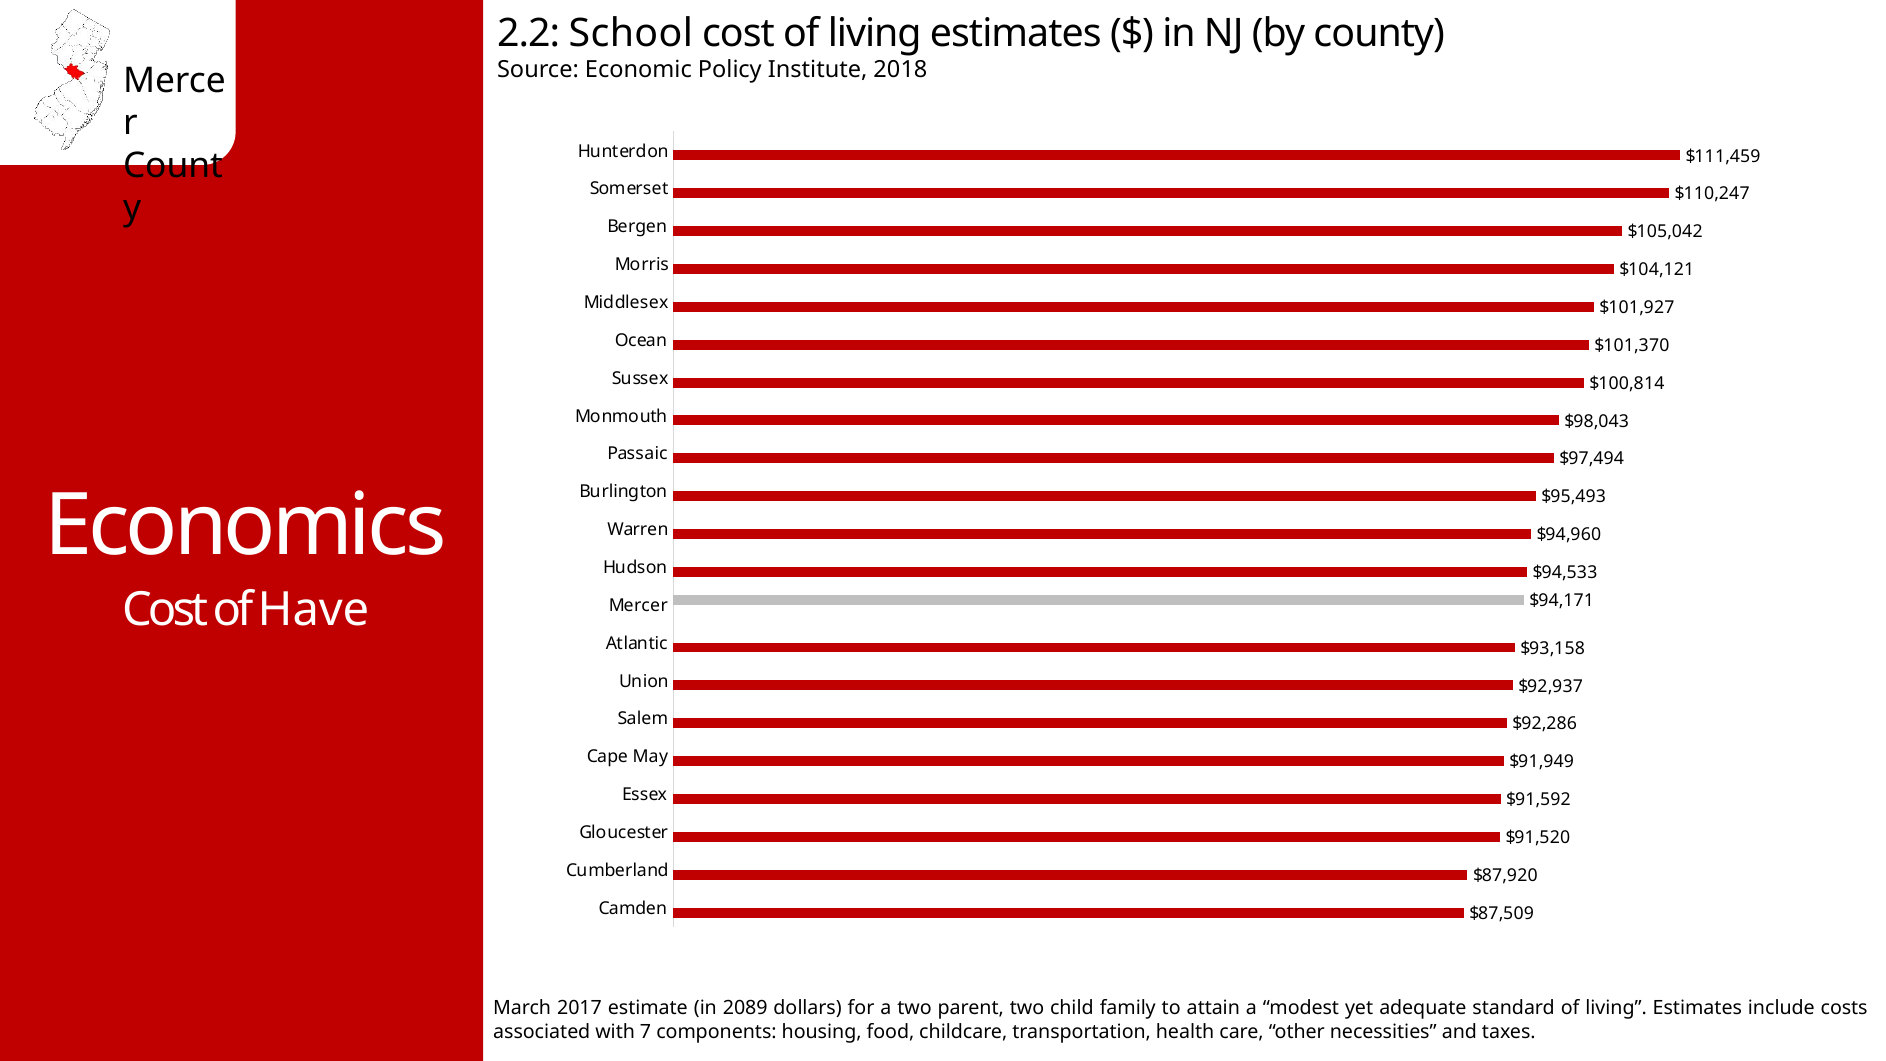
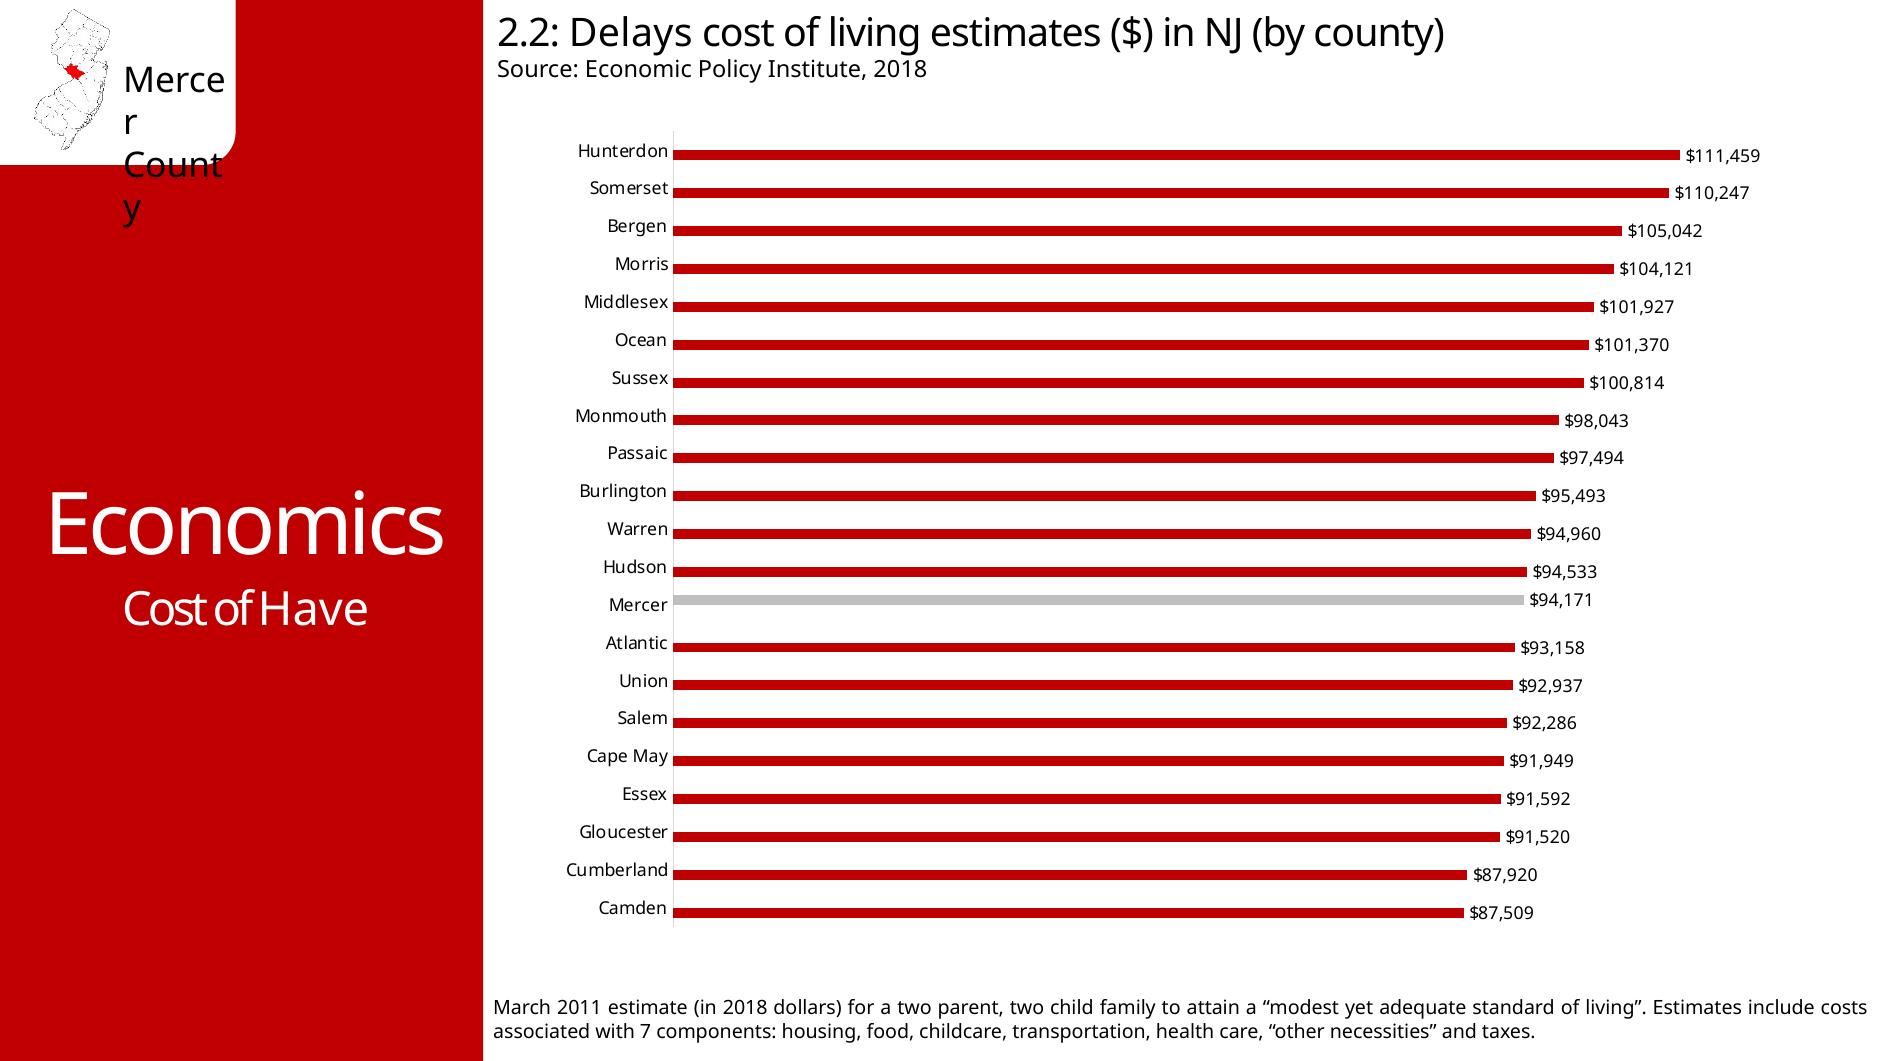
School: School -> Delays
2017: 2017 -> 2011
in 2089: 2089 -> 2018
